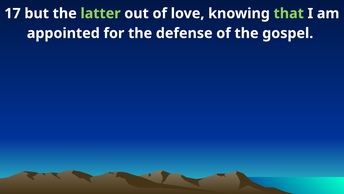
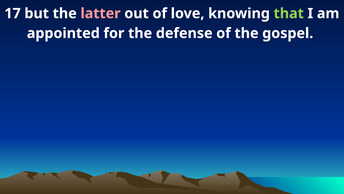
latter colour: light green -> pink
